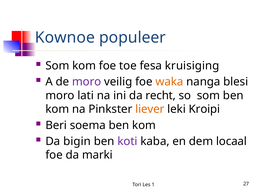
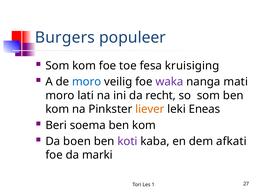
Kownoe: Kownoe -> Burgers
moro at (87, 82) colour: purple -> blue
waka colour: orange -> purple
blesi: blesi -> mati
Kroipi: Kroipi -> Eneas
bigin: bigin -> boen
locaal: locaal -> afkati
